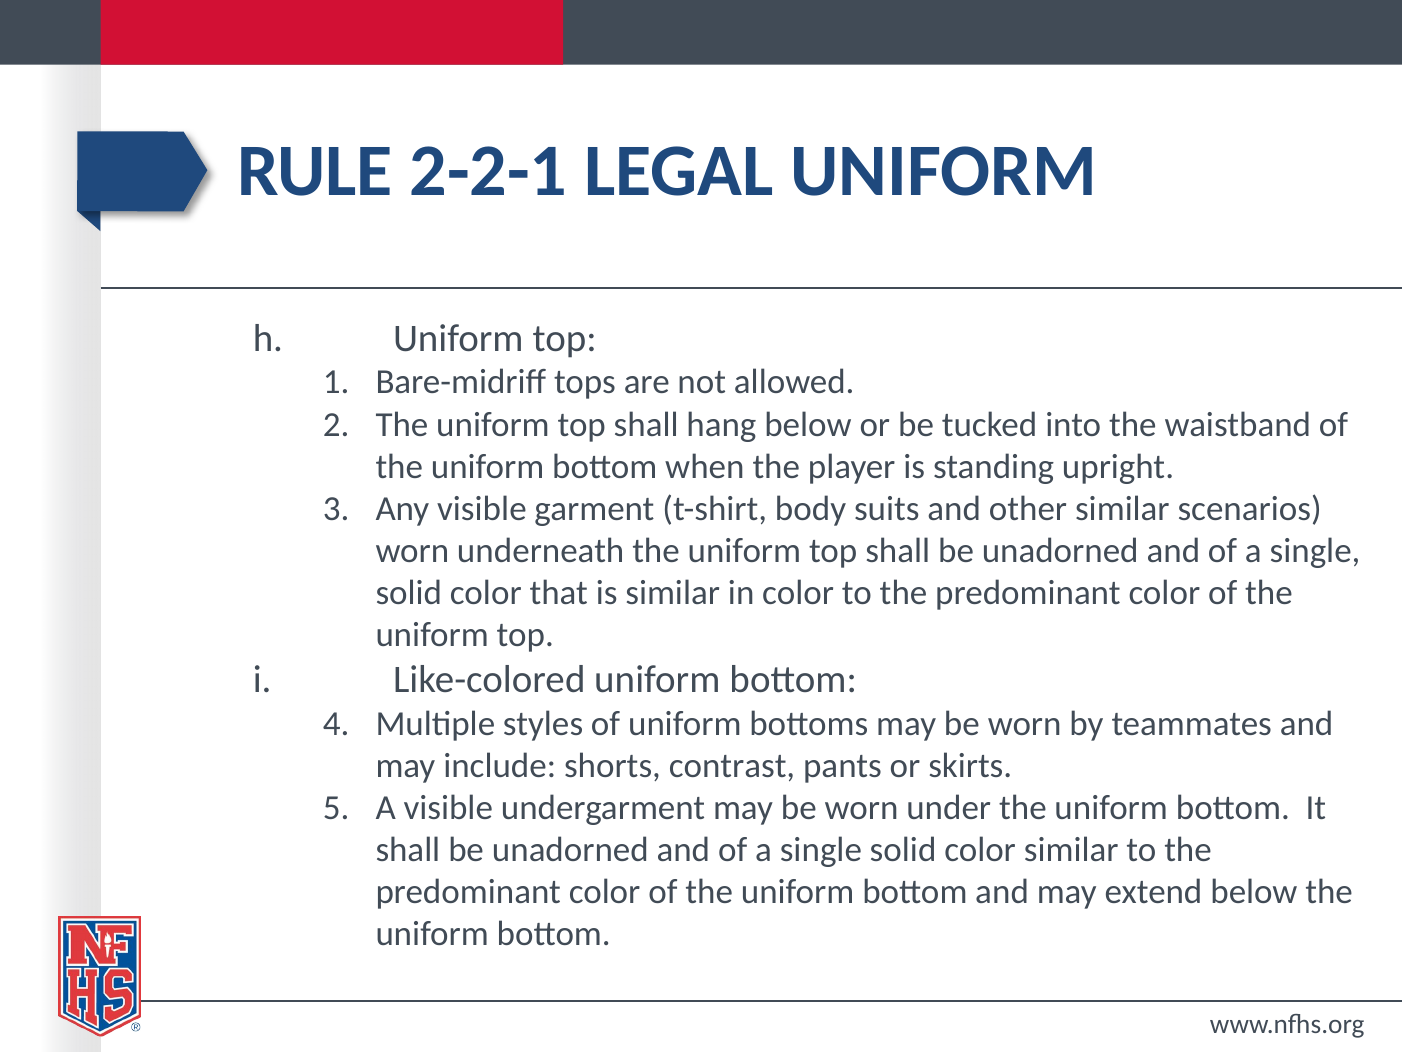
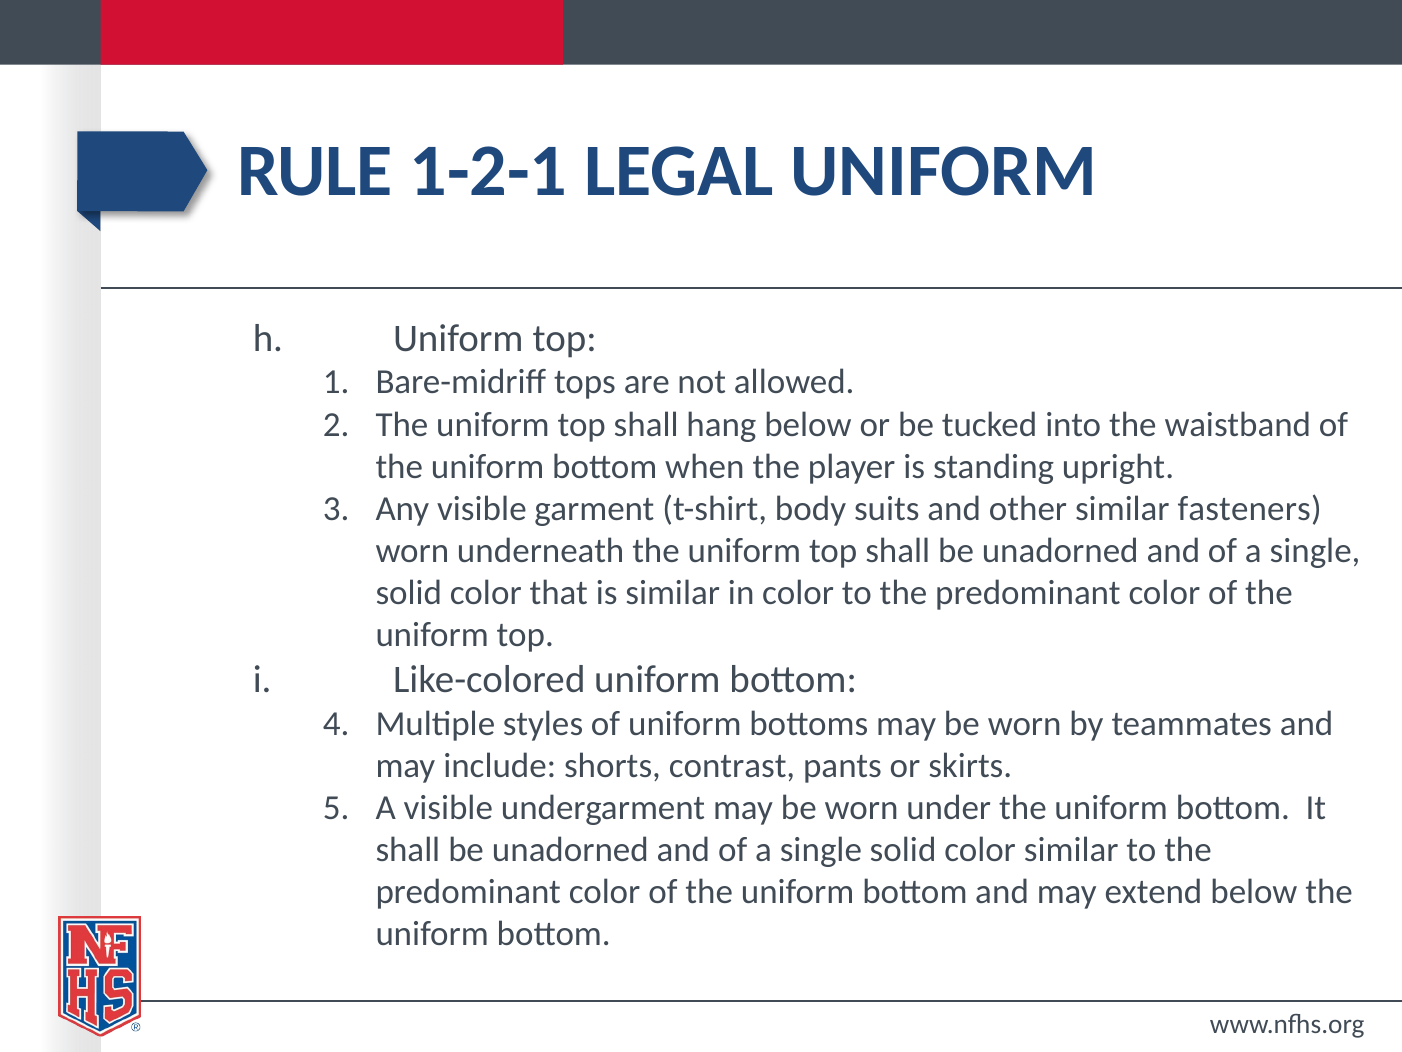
2-2-1: 2-2-1 -> 1-2-1
scenarios: scenarios -> fasteners
